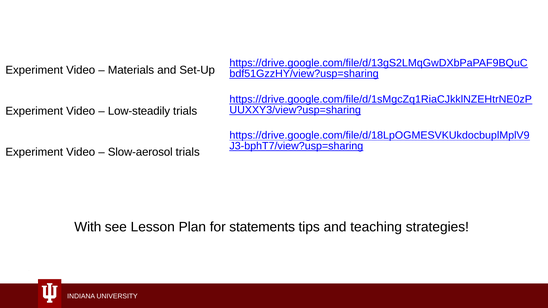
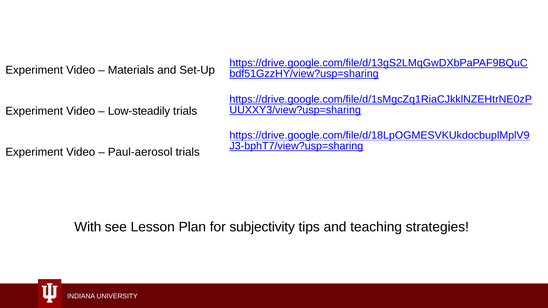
Slow-aerosol: Slow-aerosol -> Paul-aerosol
statements: statements -> subjectivity
